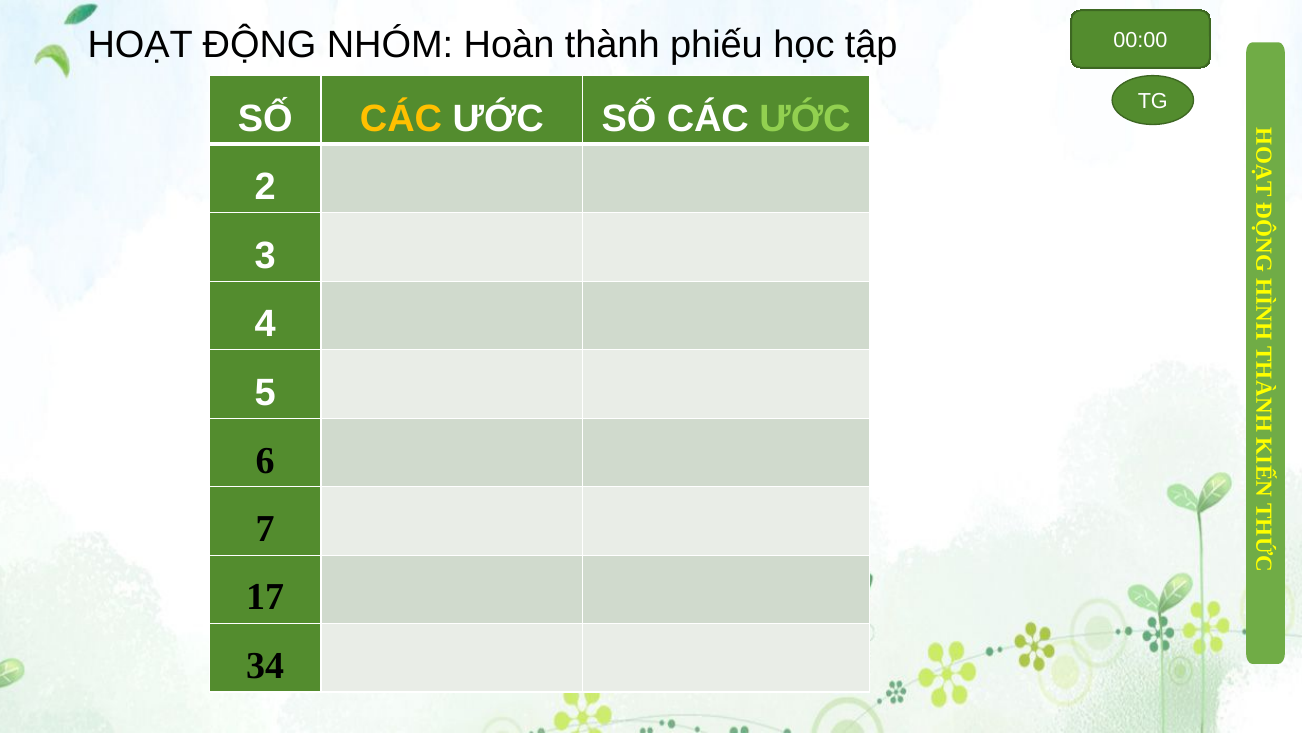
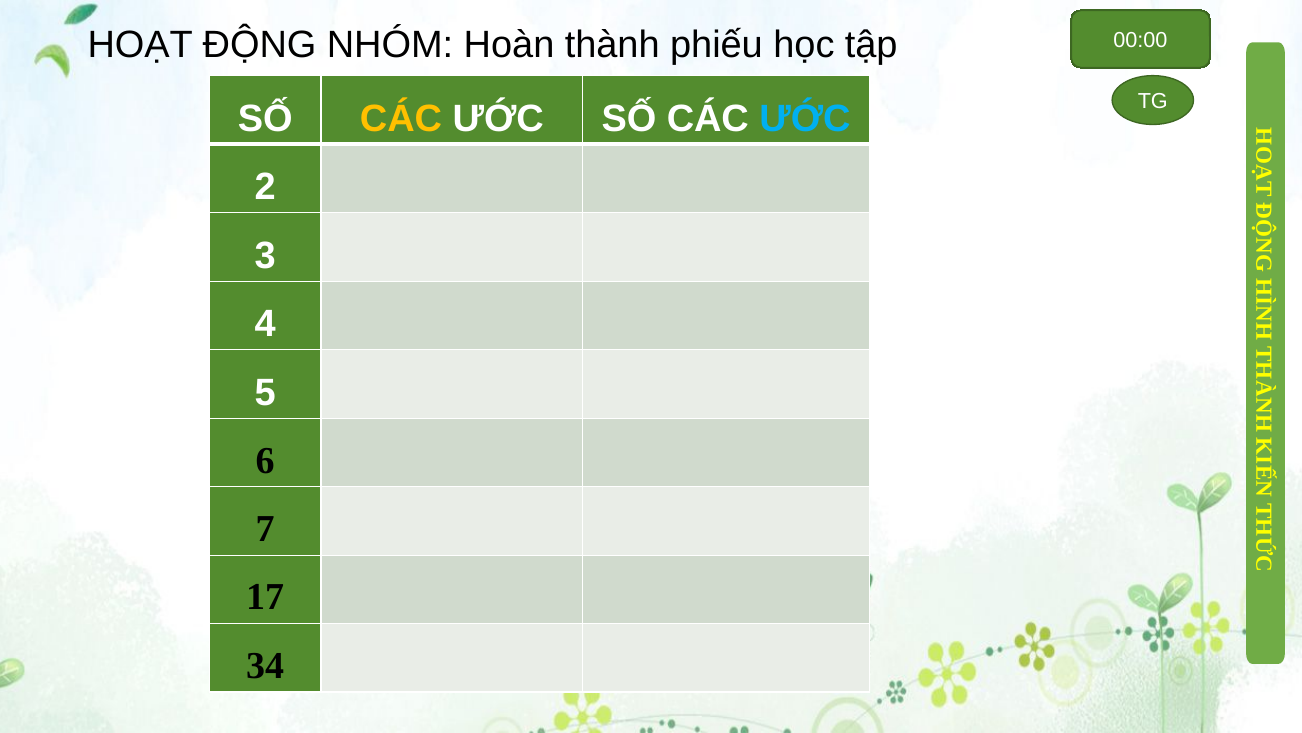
ƯỚC at (805, 119) colour: light green -> light blue
